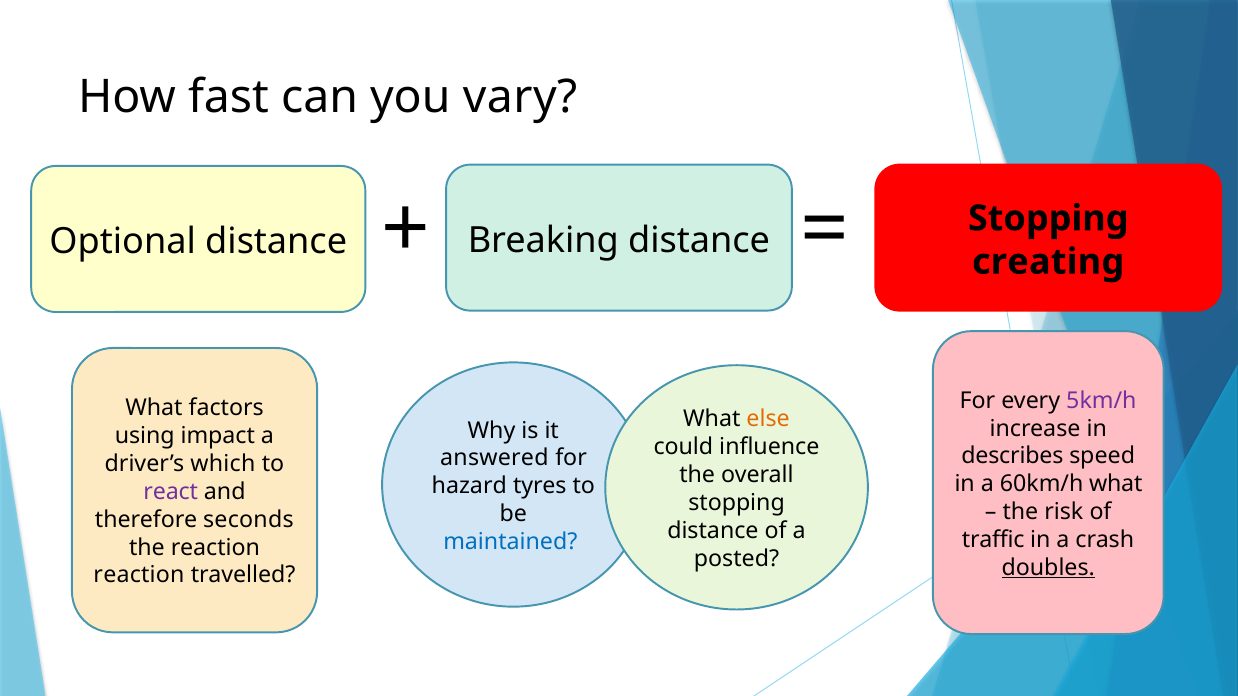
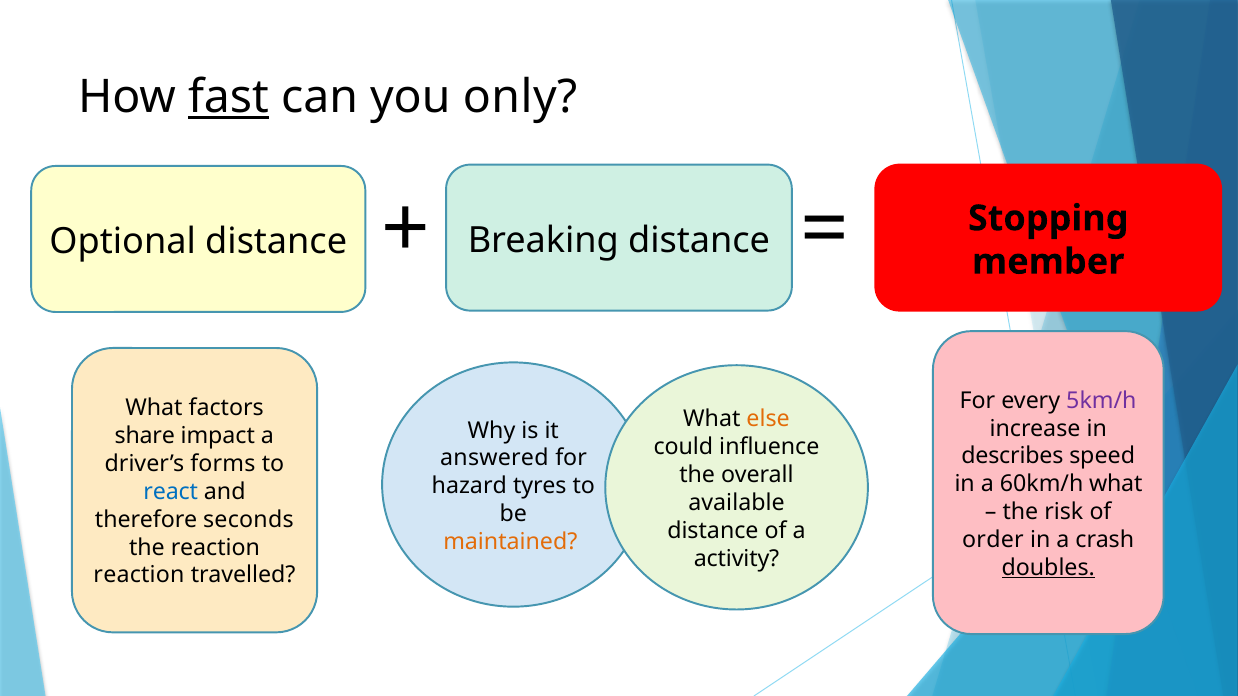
fast underline: none -> present
vary: vary -> only
creating: creating -> member
using: using -> share
which: which -> forms
react colour: purple -> blue
stopping at (737, 503): stopping -> available
traffic: traffic -> order
maintained colour: blue -> orange
posted: posted -> activity
